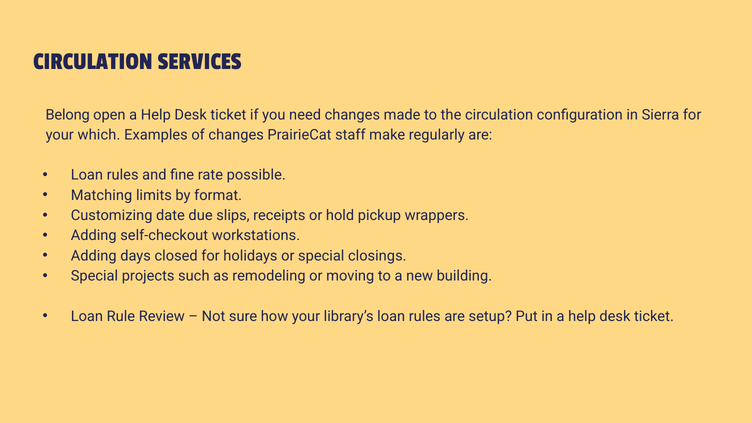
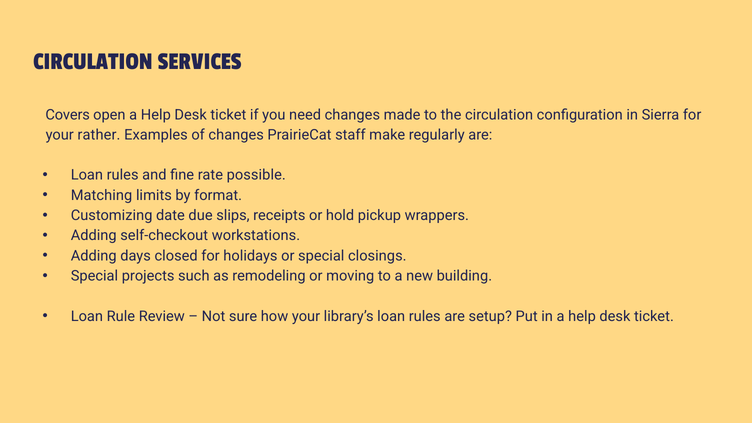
Belong: Belong -> Covers
which: which -> rather
